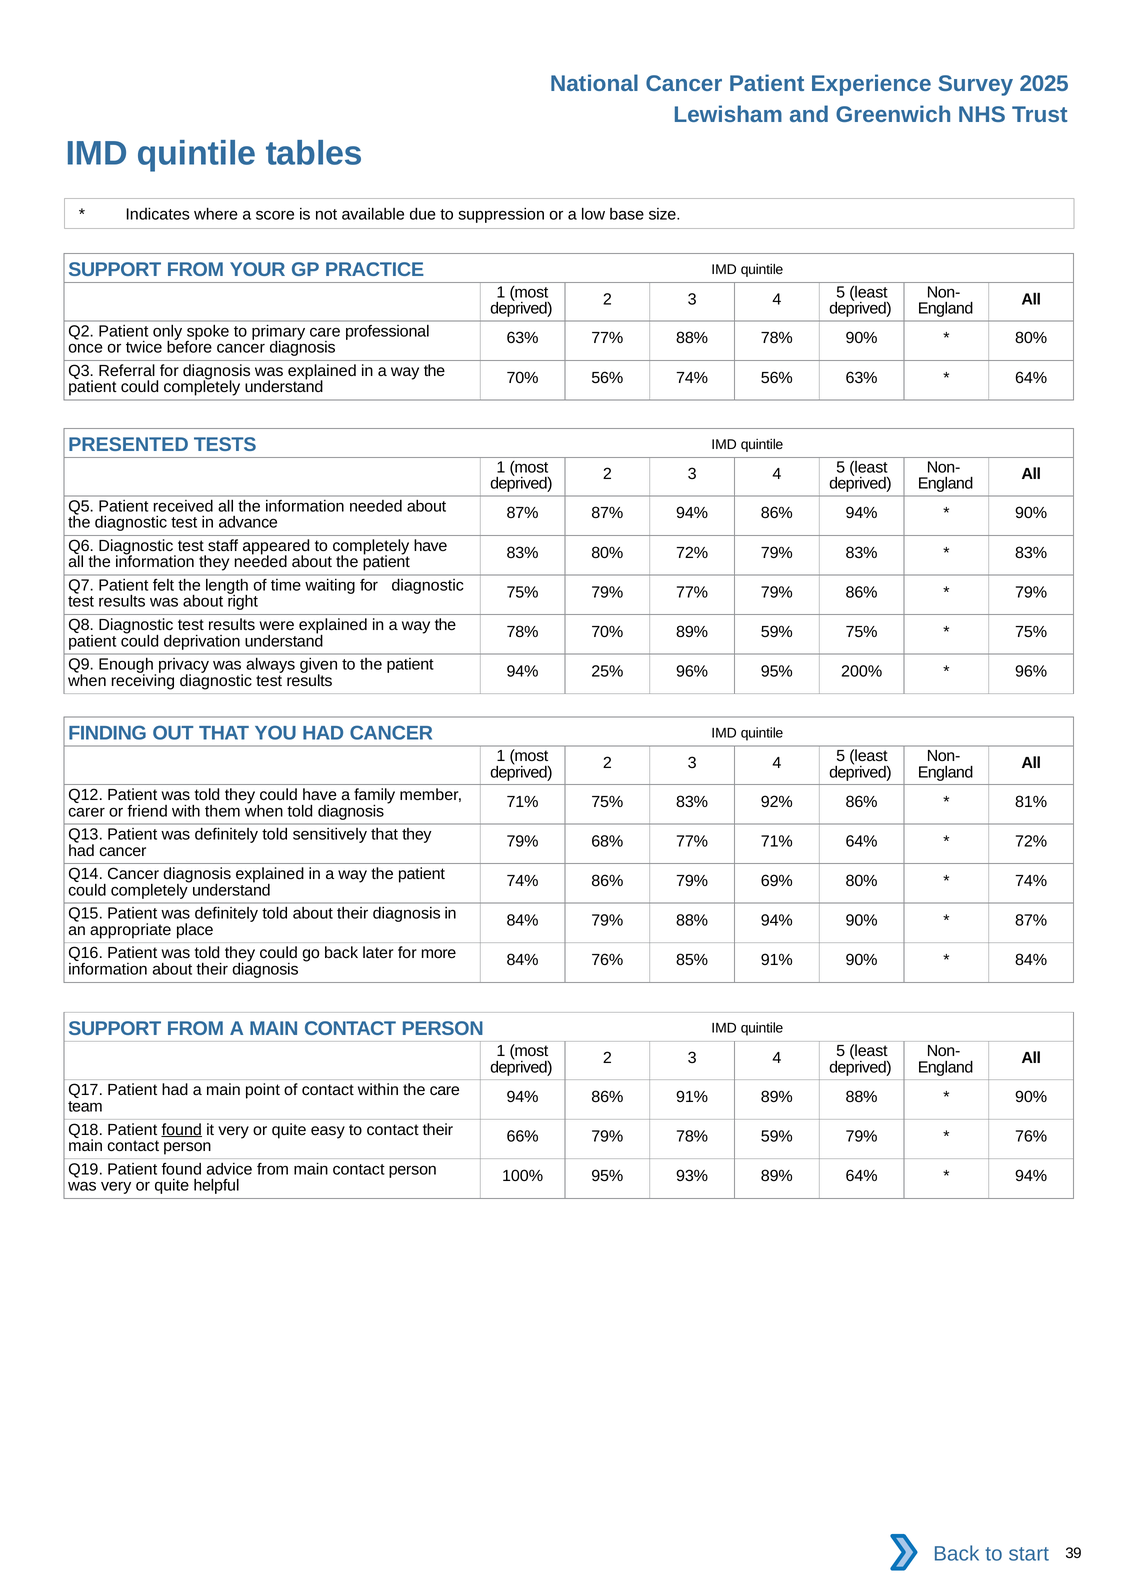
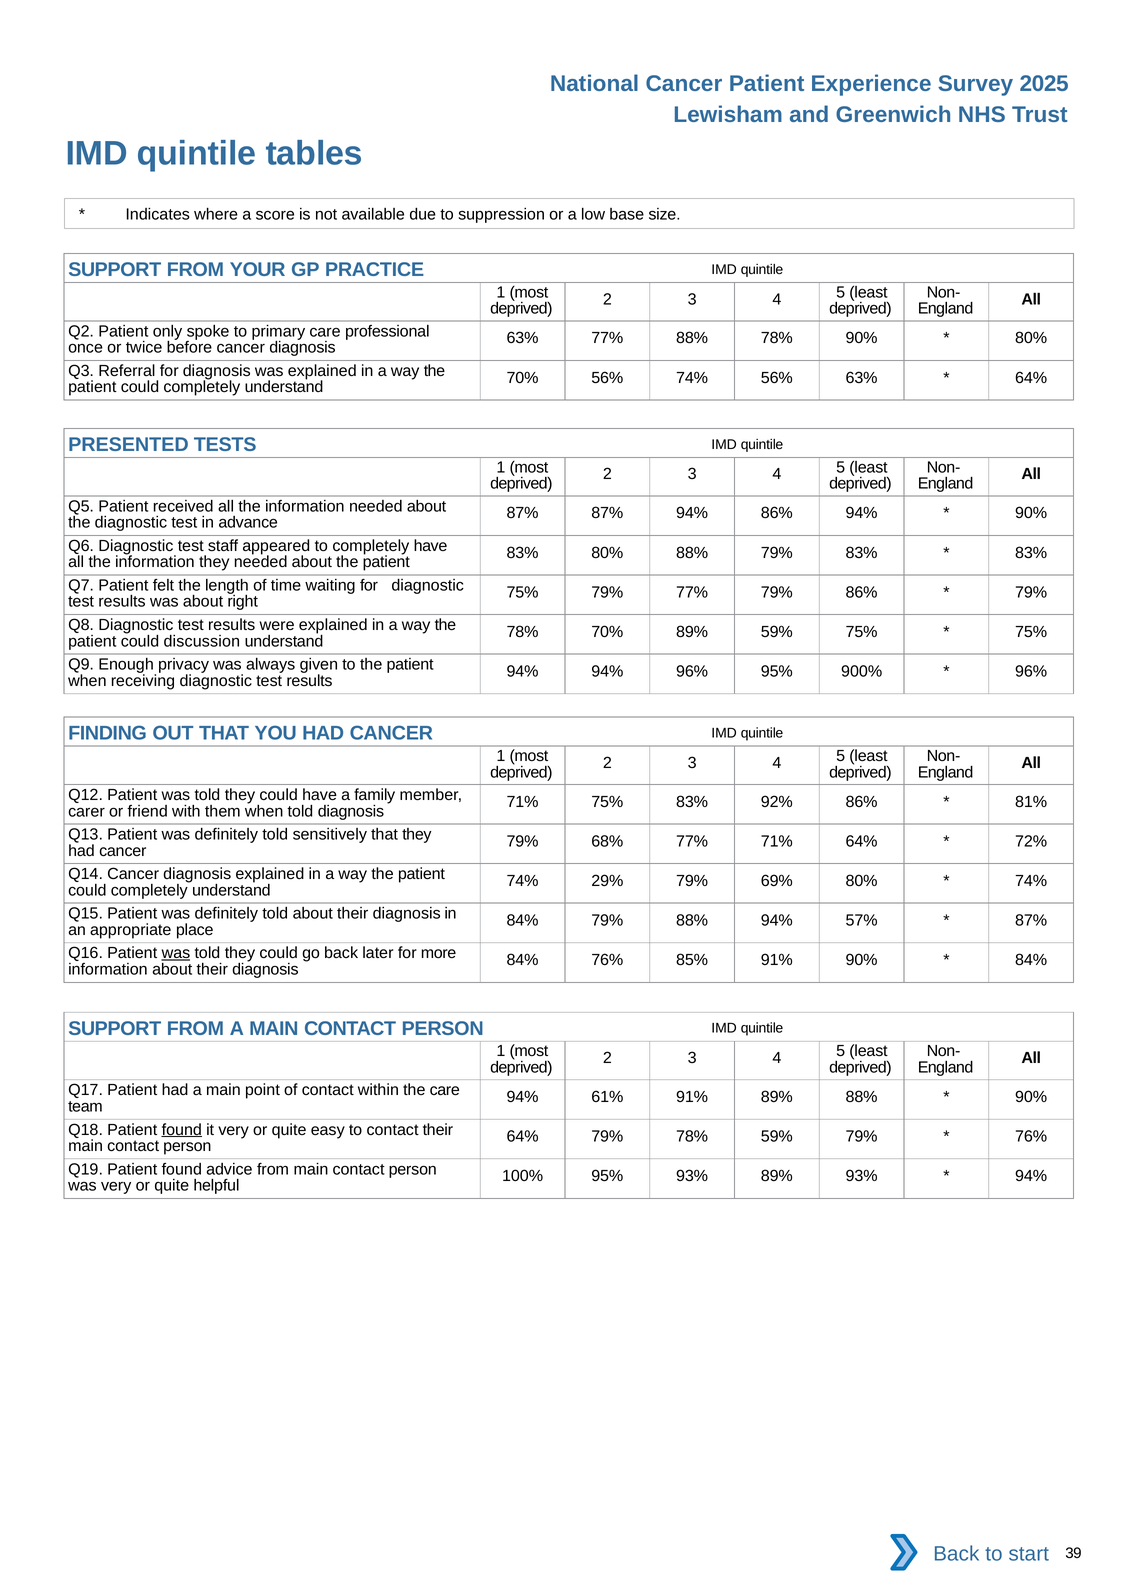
80% 72%: 72% -> 88%
deprivation: deprivation -> discussion
94% 25%: 25% -> 94%
200%: 200% -> 900%
74% 86%: 86% -> 29%
94% 90%: 90% -> 57%
was at (176, 953) underline: none -> present
86% at (607, 1097): 86% -> 61%
66% at (523, 1137): 66% -> 64%
89% 64%: 64% -> 93%
